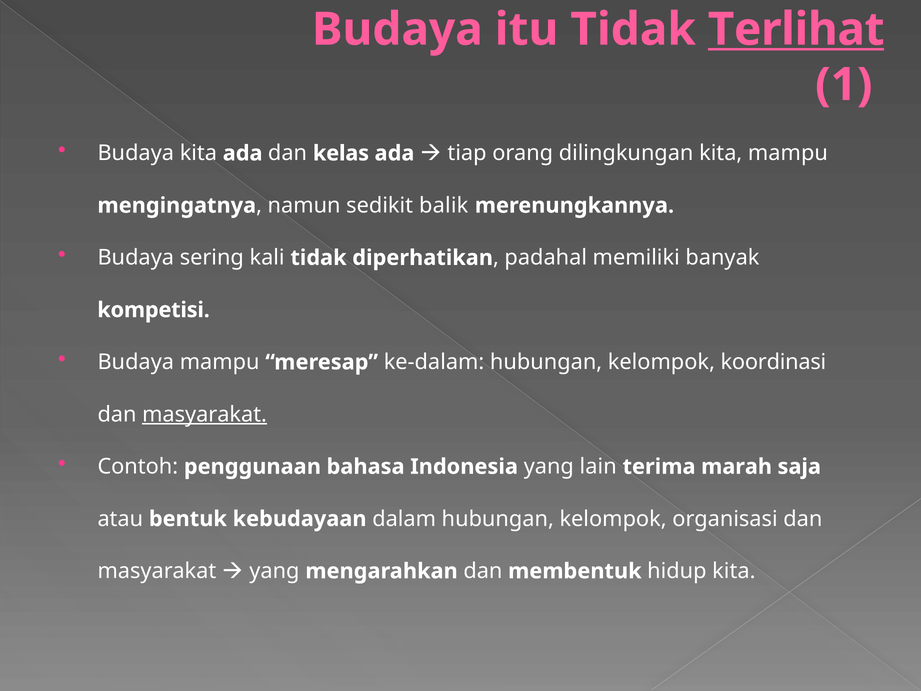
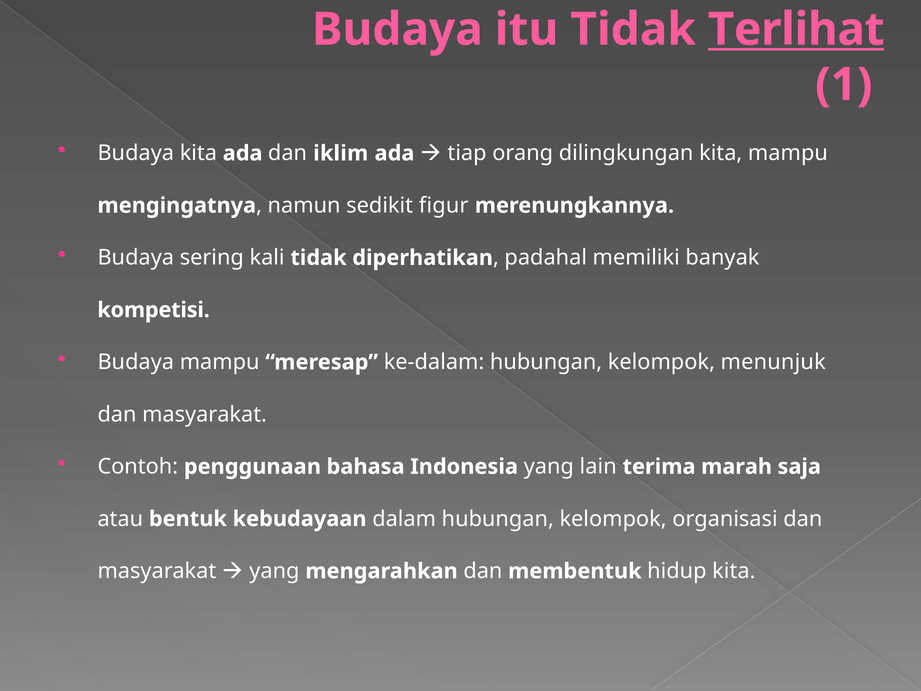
kelas: kelas -> iklim
balik: balik -> figur
koordinasi: koordinasi -> menunjuk
masyarakat at (205, 414) underline: present -> none
